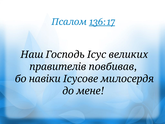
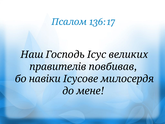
136:17 underline: present -> none
